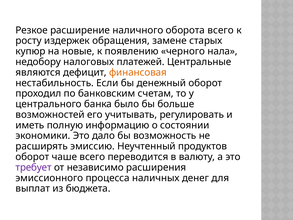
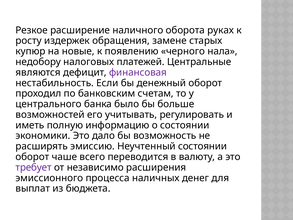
оборота всего: всего -> руках
финансовая colour: orange -> purple
Неучтенный продуктов: продуктов -> состоянии
